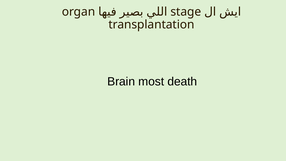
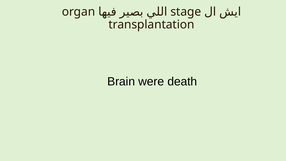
most: most -> were
